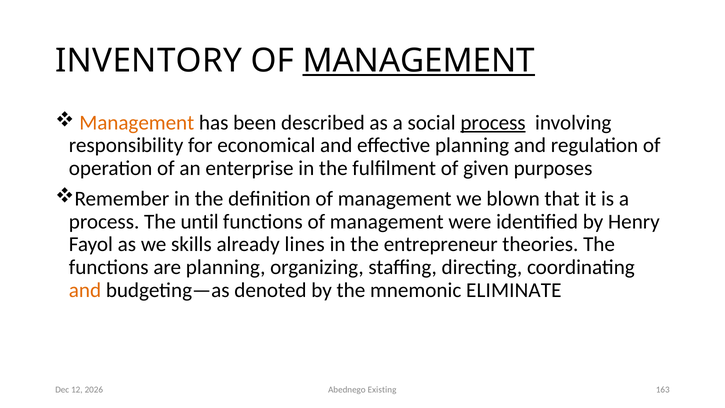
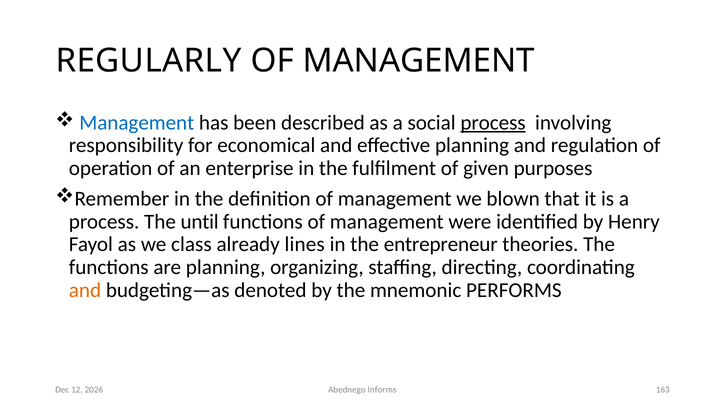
INVENTORY: INVENTORY -> REGULARLY
MANAGEMENT at (419, 61) underline: present -> none
Management at (137, 123) colour: orange -> blue
skills: skills -> class
ELIMINATE: ELIMINATE -> PERFORMS
Existing: Existing -> Informs
